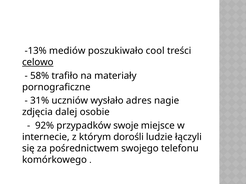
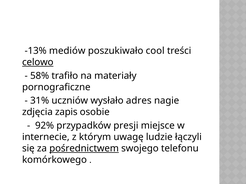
dalej: dalej -> zapis
swoje: swoje -> presji
dorośli: dorośli -> uwagę
pośrednictwem underline: none -> present
